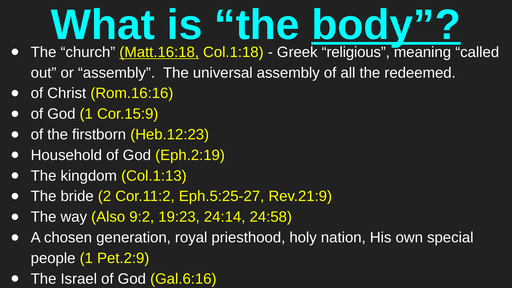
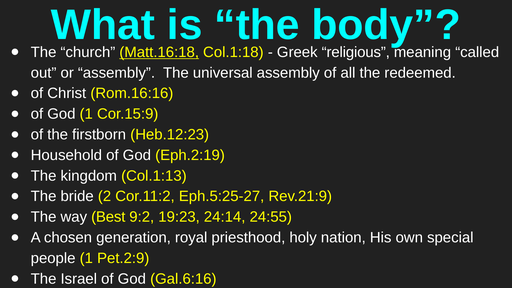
body underline: present -> none
Also: Also -> Best
24:58: 24:58 -> 24:55
